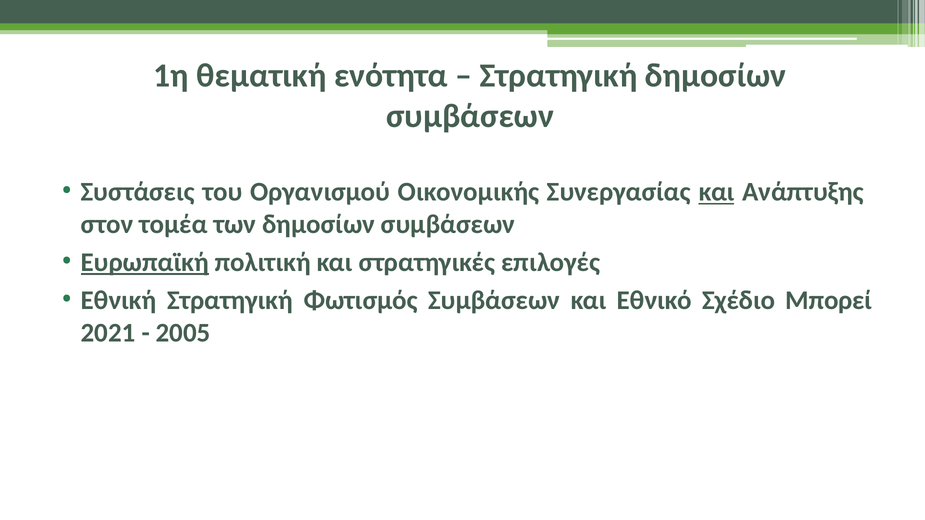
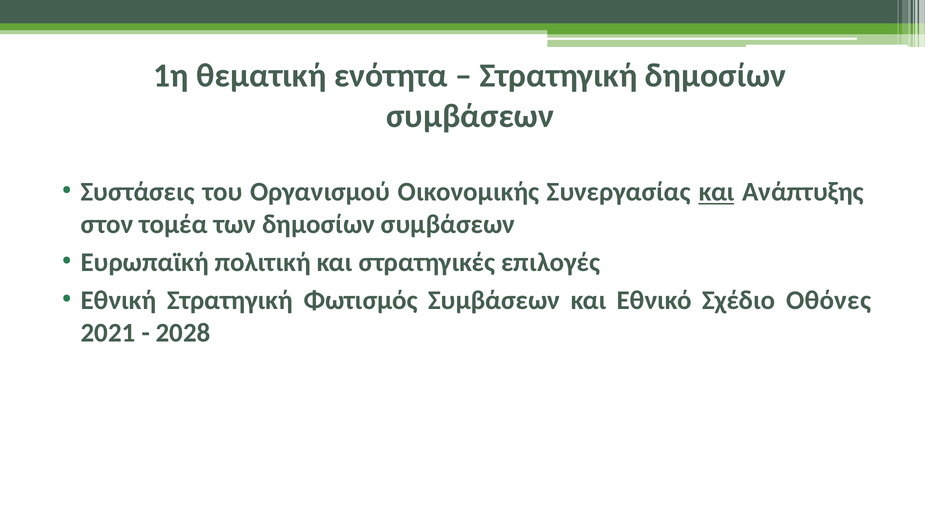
Ευρωπαϊκή underline: present -> none
Μπορεί: Μπορεί -> Οθόνες
2005: 2005 -> 2028
